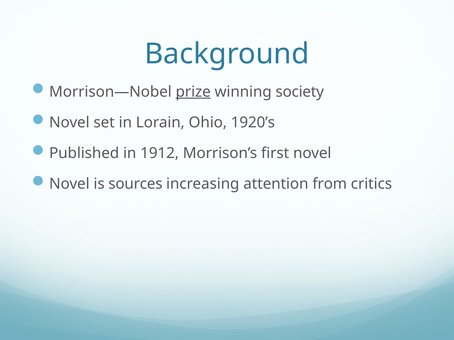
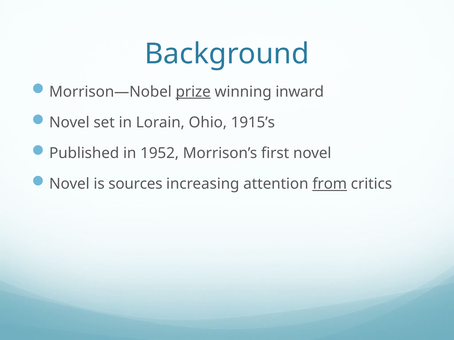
society: society -> inward
1920’s: 1920’s -> 1915’s
1912: 1912 -> 1952
from underline: none -> present
